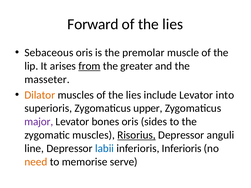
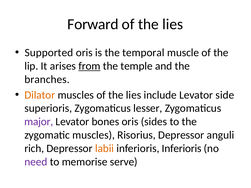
Sebaceous: Sebaceous -> Supported
premolar: premolar -> temporal
greater: greater -> temple
masseter: masseter -> branches
into: into -> side
upper: upper -> lesser
Risorius underline: present -> none
line: line -> rich
labii colour: blue -> orange
need colour: orange -> purple
